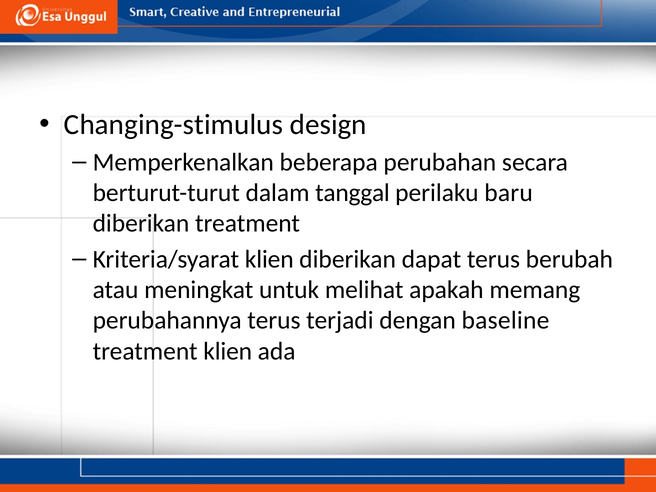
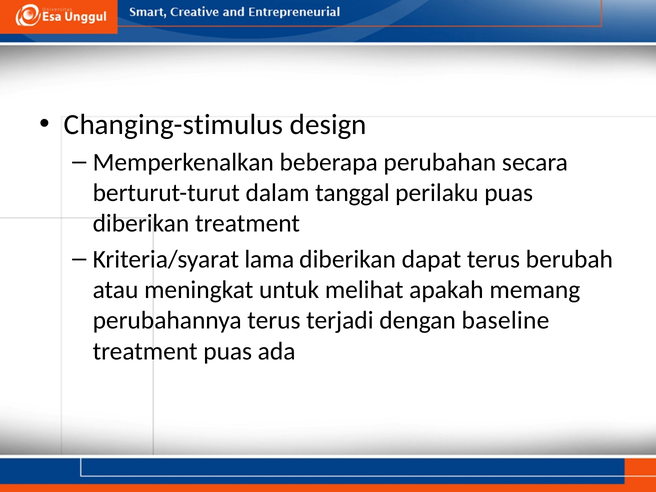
perilaku baru: baru -> puas
Kriteria/syarat klien: klien -> lama
treatment klien: klien -> puas
